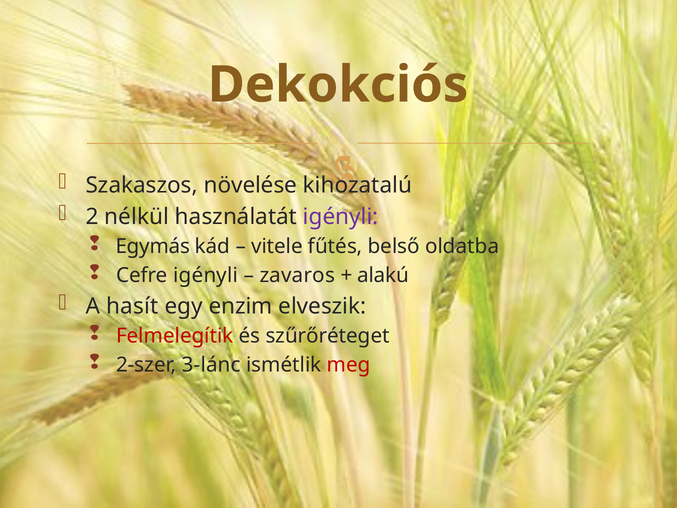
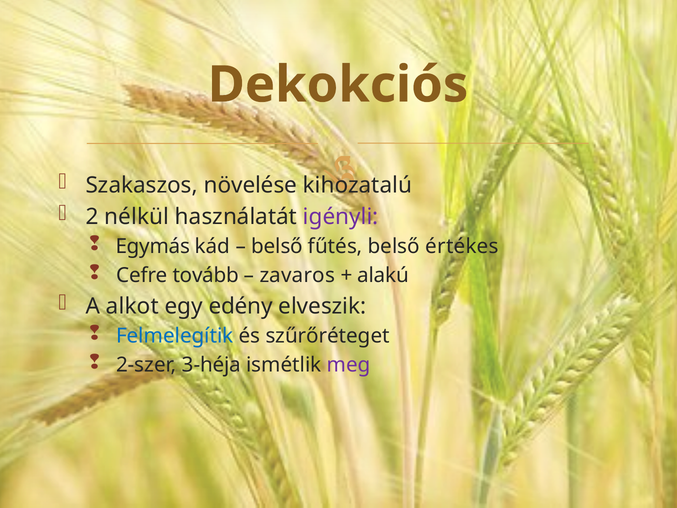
vitele at (277, 246): vitele -> belső
oldatba: oldatba -> értékes
Cefre igényli: igényli -> tovább
hasít: hasít -> alkot
enzim: enzim -> edény
Felmelegítik colour: red -> blue
3-lánc: 3-lánc -> 3-héja
meg colour: red -> purple
